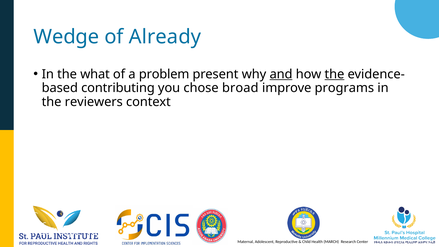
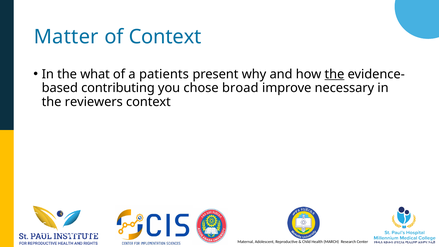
Wedge: Wedge -> Matter
of Already: Already -> Context
problem: problem -> patients
and underline: present -> none
programs: programs -> necessary
